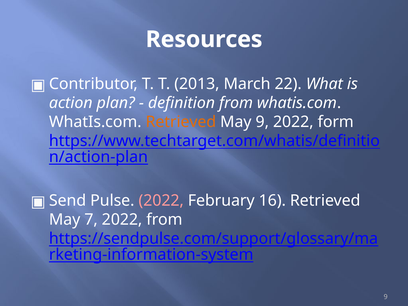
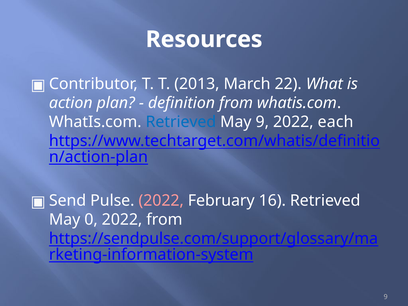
Retrieved at (181, 122) colour: orange -> blue
form: form -> each
7: 7 -> 0
